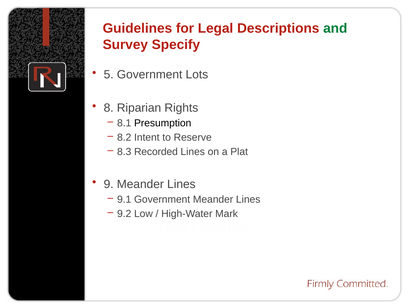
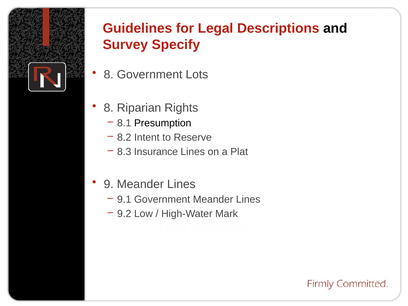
and colour: green -> black
5 at (109, 75): 5 -> 8
Recorded: Recorded -> Insurance
